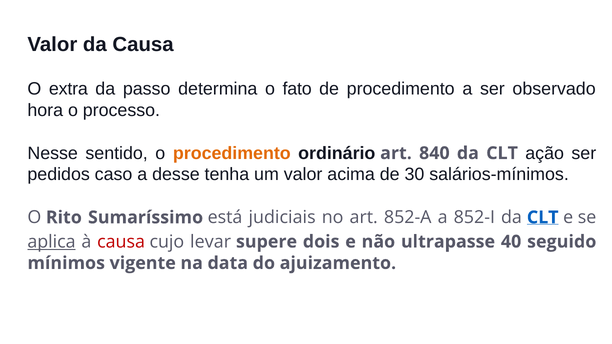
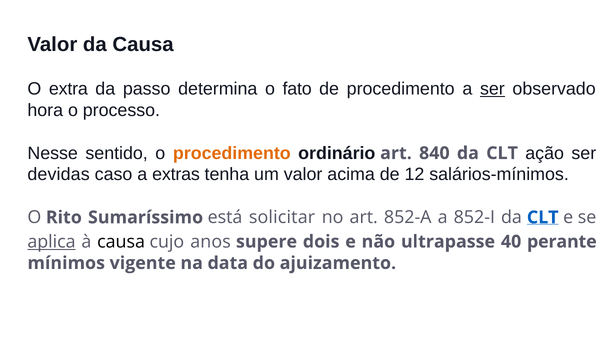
ser at (492, 89) underline: none -> present
pedidos: pedidos -> devidas
desse: desse -> extras
30: 30 -> 12
judiciais: judiciais -> solicitar
causa at (121, 242) colour: red -> black
levar: levar -> anos
seguido: seguido -> perante
